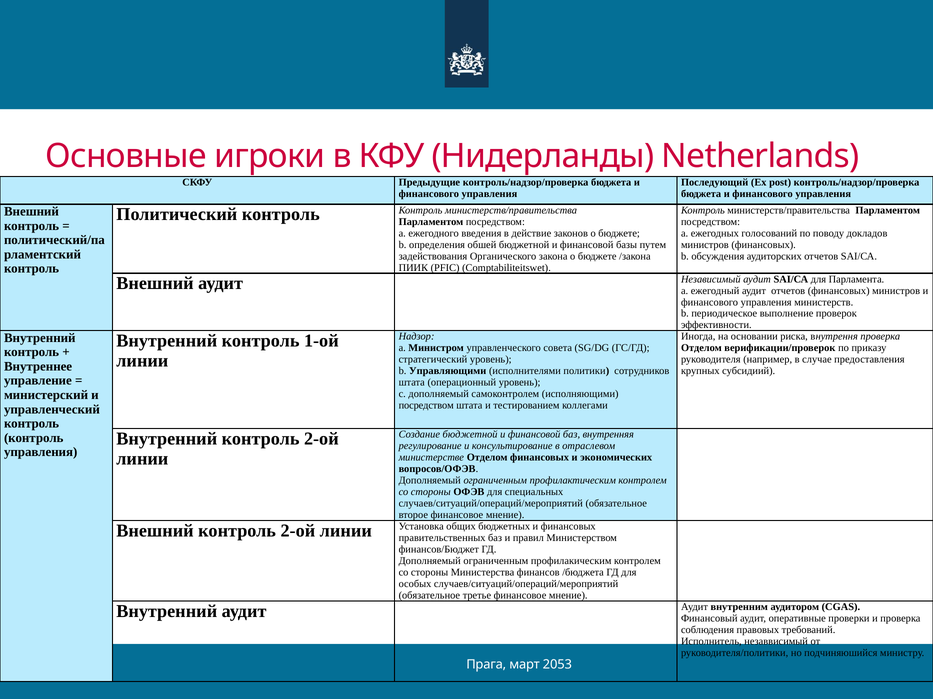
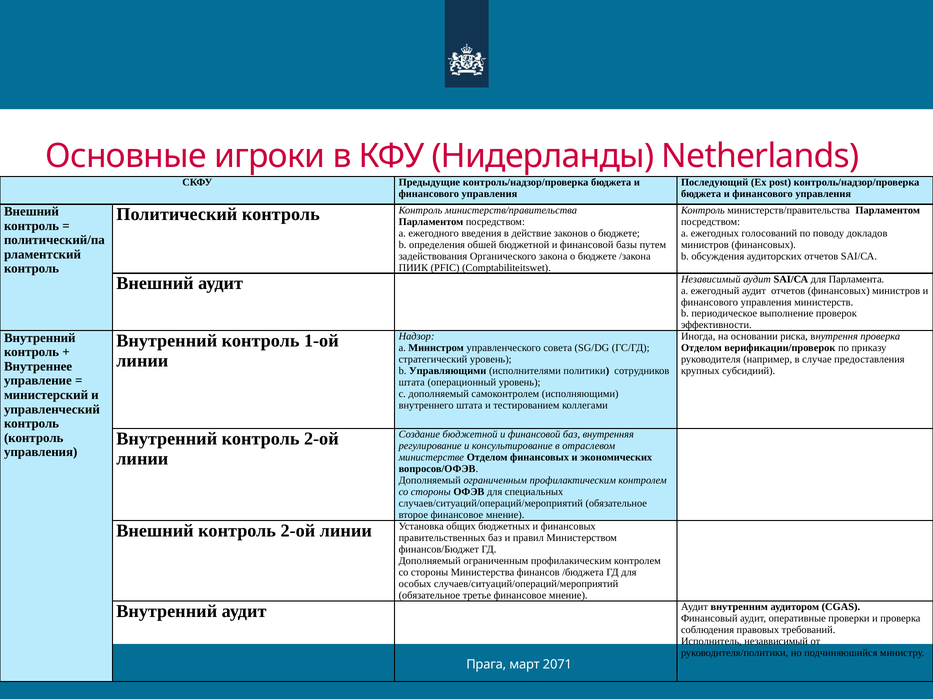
посредством at (426, 406): посредством -> внутреннего
2053: 2053 -> 2071
